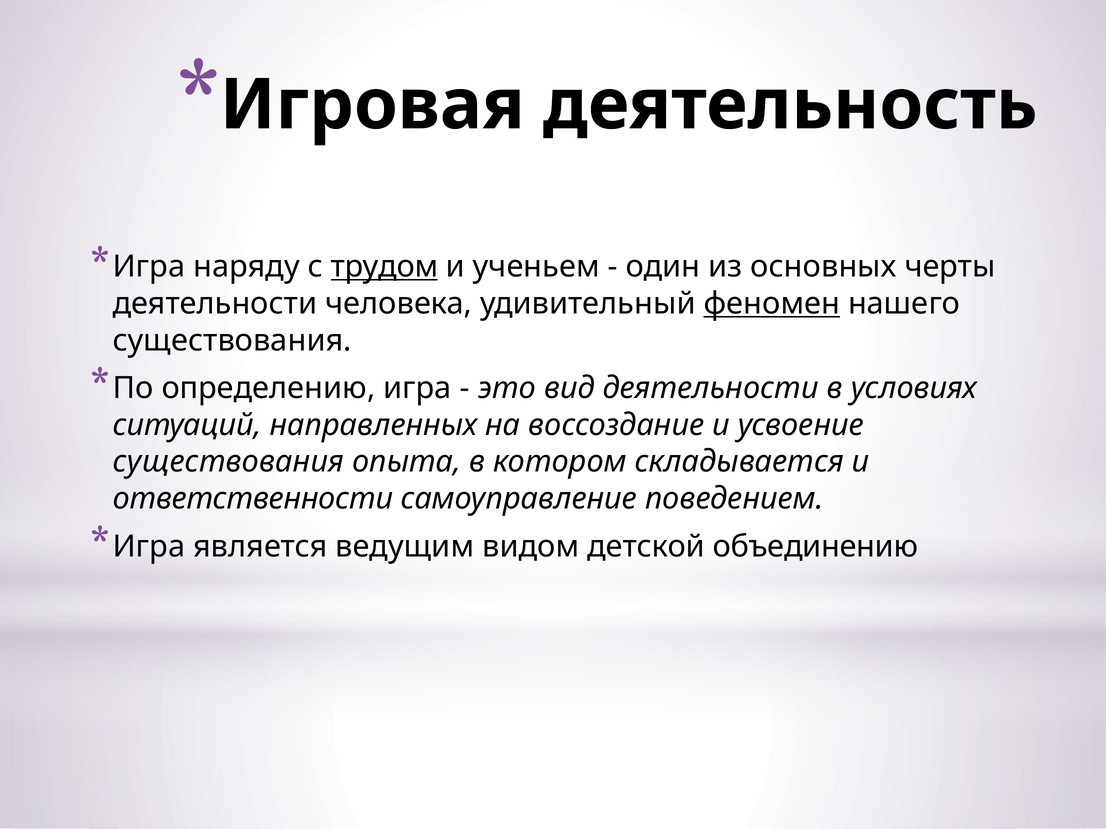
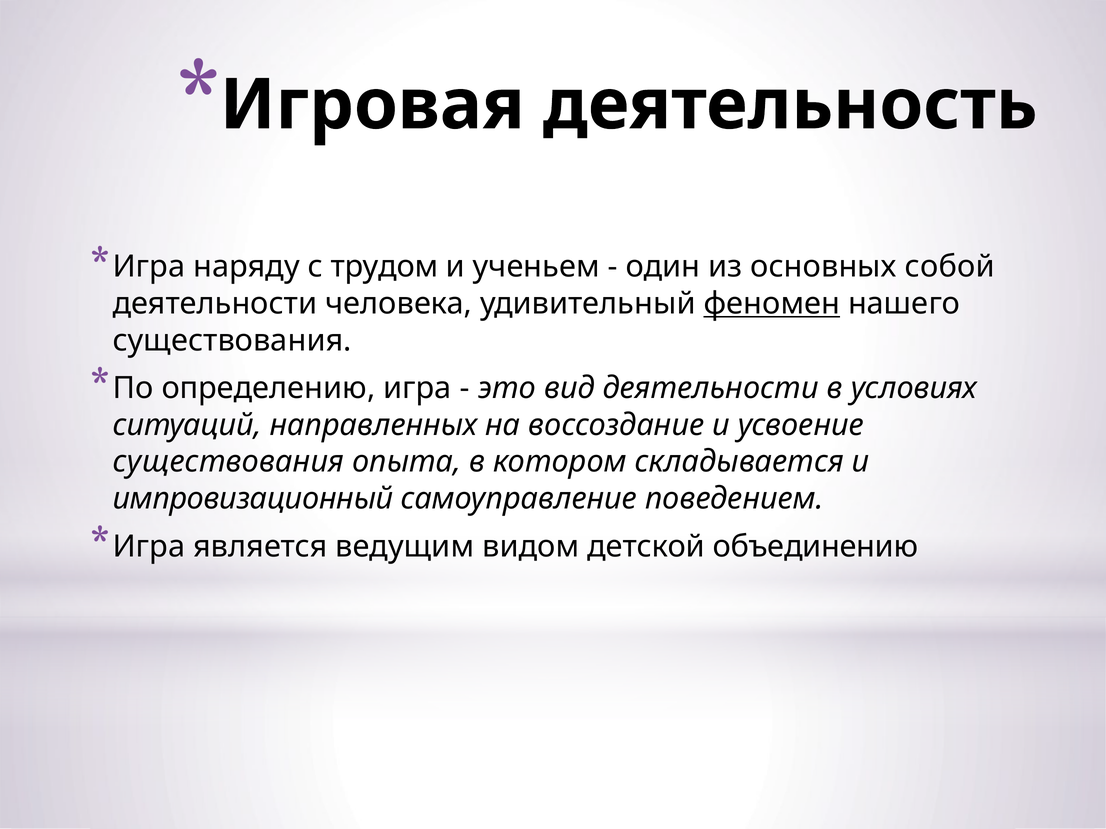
трудом underline: present -> none
черты: черты -> собой
ответственности: ответственности -> импровизационный
